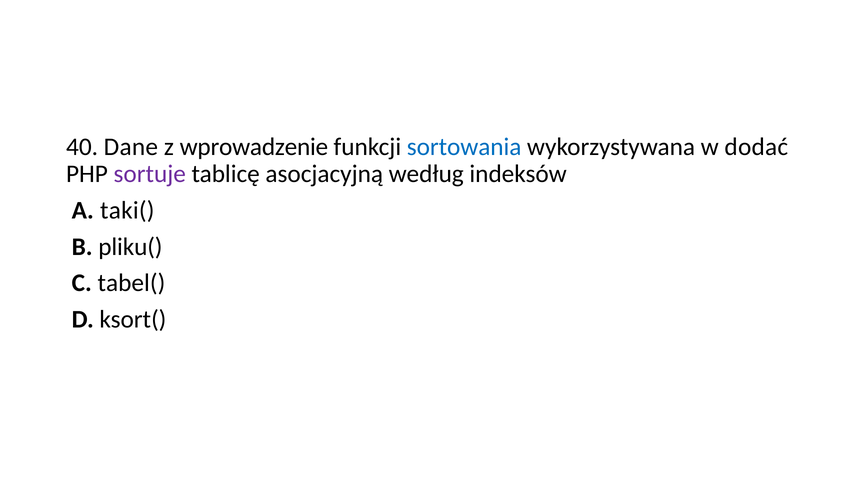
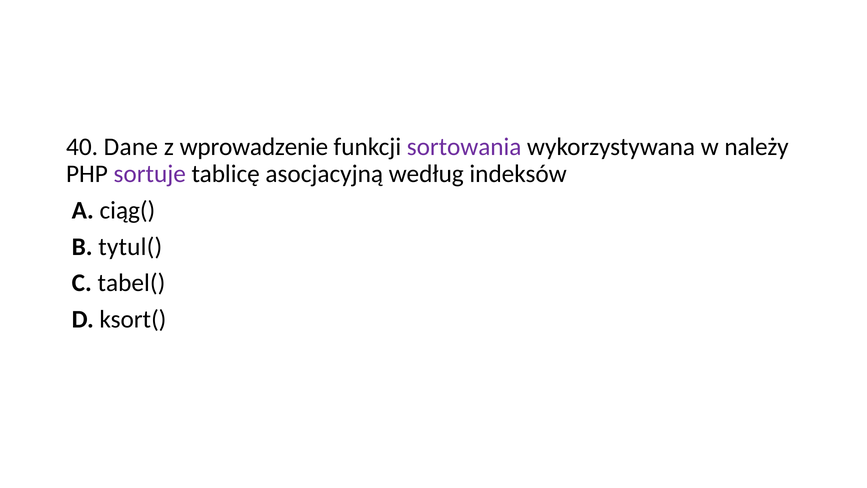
sortowania colour: blue -> purple
dodać: dodać -> należy
taki(: taki( -> ciąg(
pliku(: pliku( -> tytul(
